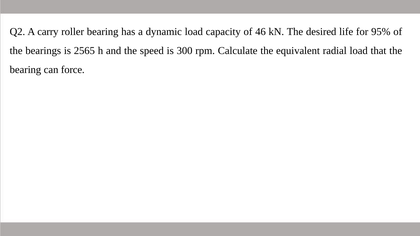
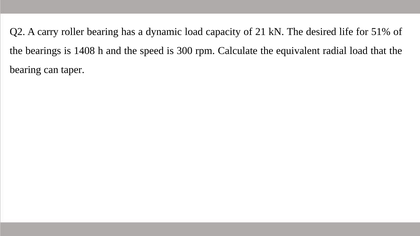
46: 46 -> 21
95%: 95% -> 51%
2565: 2565 -> 1408
force: force -> taper
